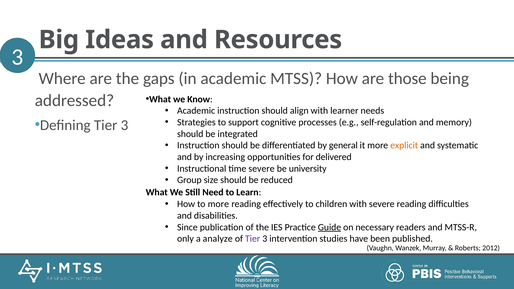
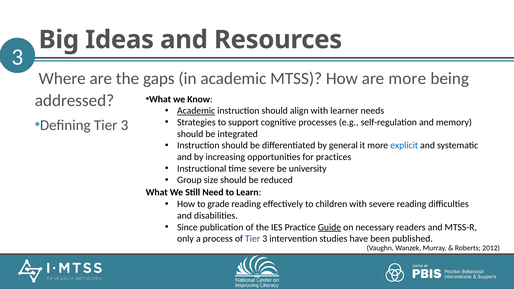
are those: those -> more
Academic at (196, 111) underline: none -> present
explicit colour: orange -> blue
delivered: delivered -> practices
to more: more -> grade
analyze: analyze -> process
